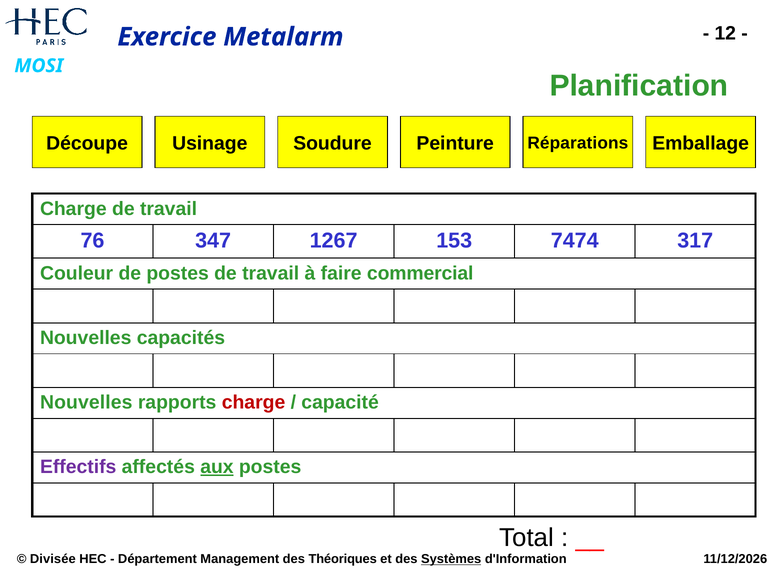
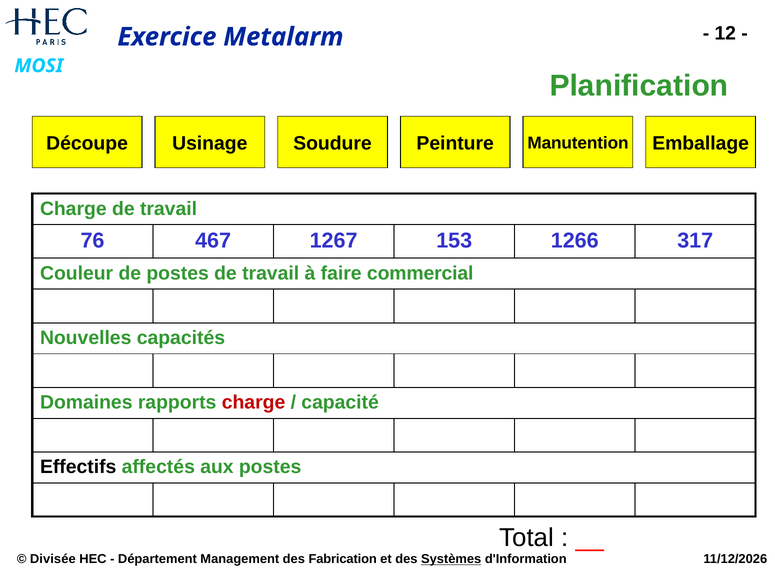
Réparations: Réparations -> Manutention
347: 347 -> 467
7474: 7474 -> 1266
Nouvelles at (86, 403): Nouvelles -> Domaines
Effectifs colour: purple -> black
aux underline: present -> none
Théoriques: Théoriques -> Fabrication
